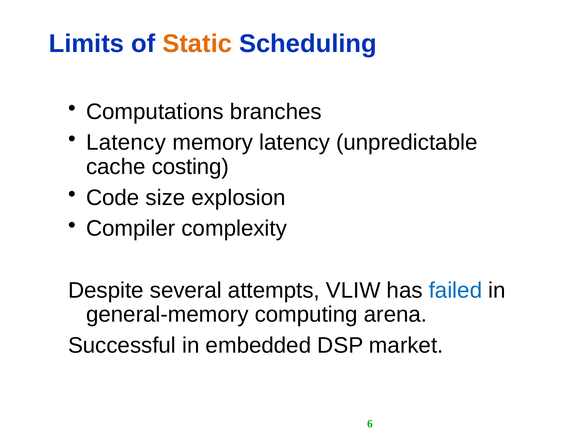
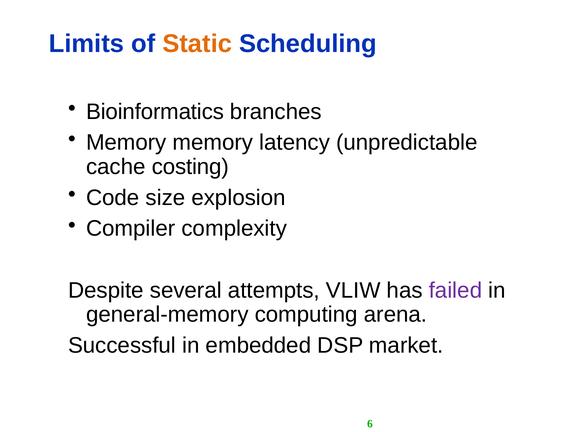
Computations: Computations -> Bioinformatics
Latency at (126, 142): Latency -> Memory
failed colour: blue -> purple
